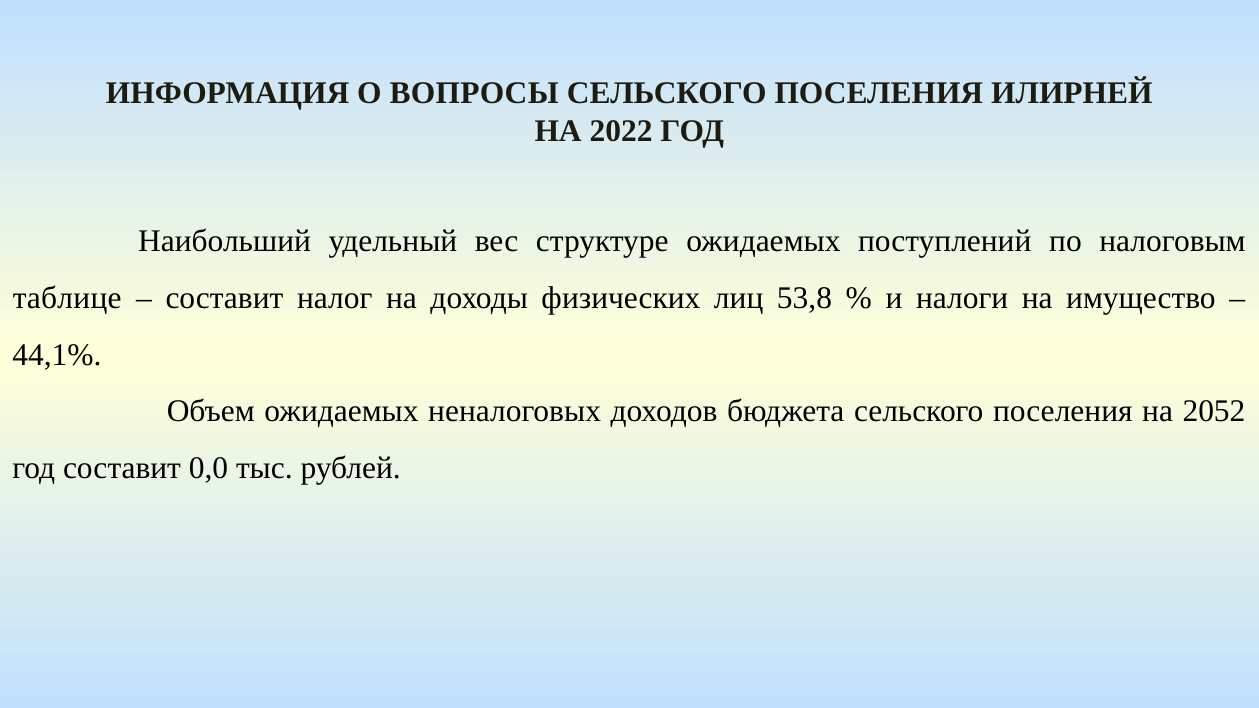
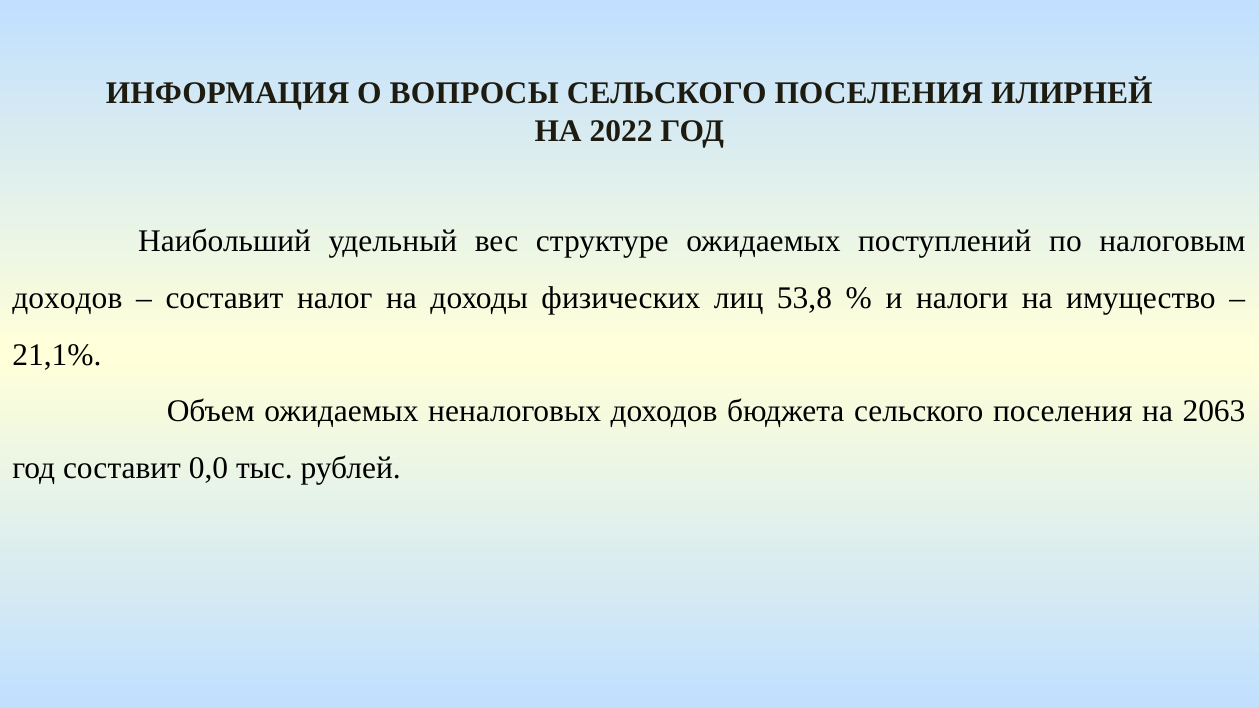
таблице at (67, 298): таблице -> доходов
44,1%: 44,1% -> 21,1%
2052: 2052 -> 2063
